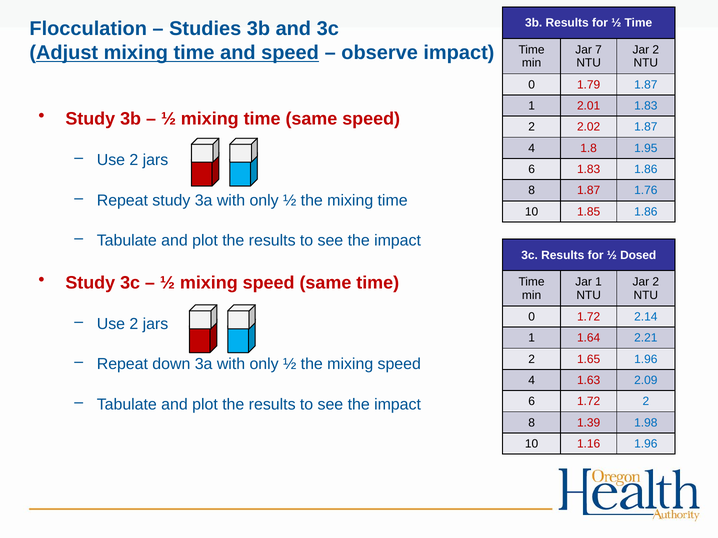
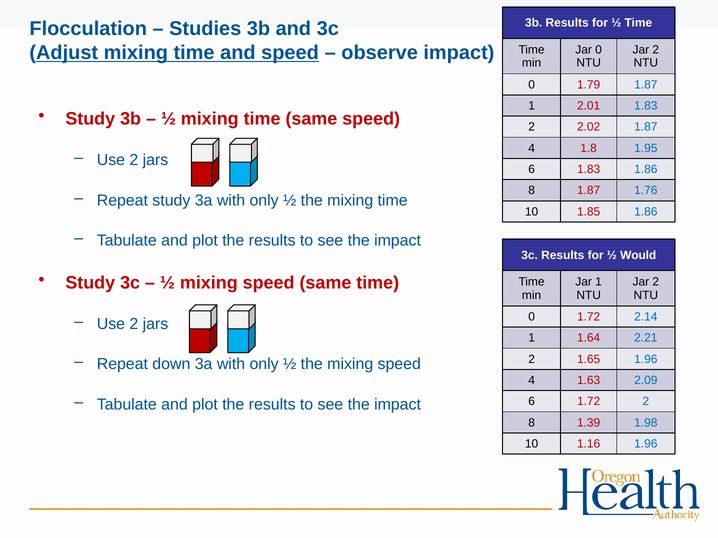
Jar 7: 7 -> 0
Dosed: Dosed -> Would
